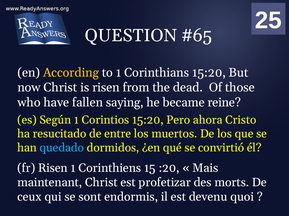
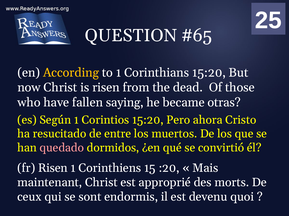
reine: reine -> otras
quedado colour: light blue -> pink
profetizar: profetizar -> approprié
